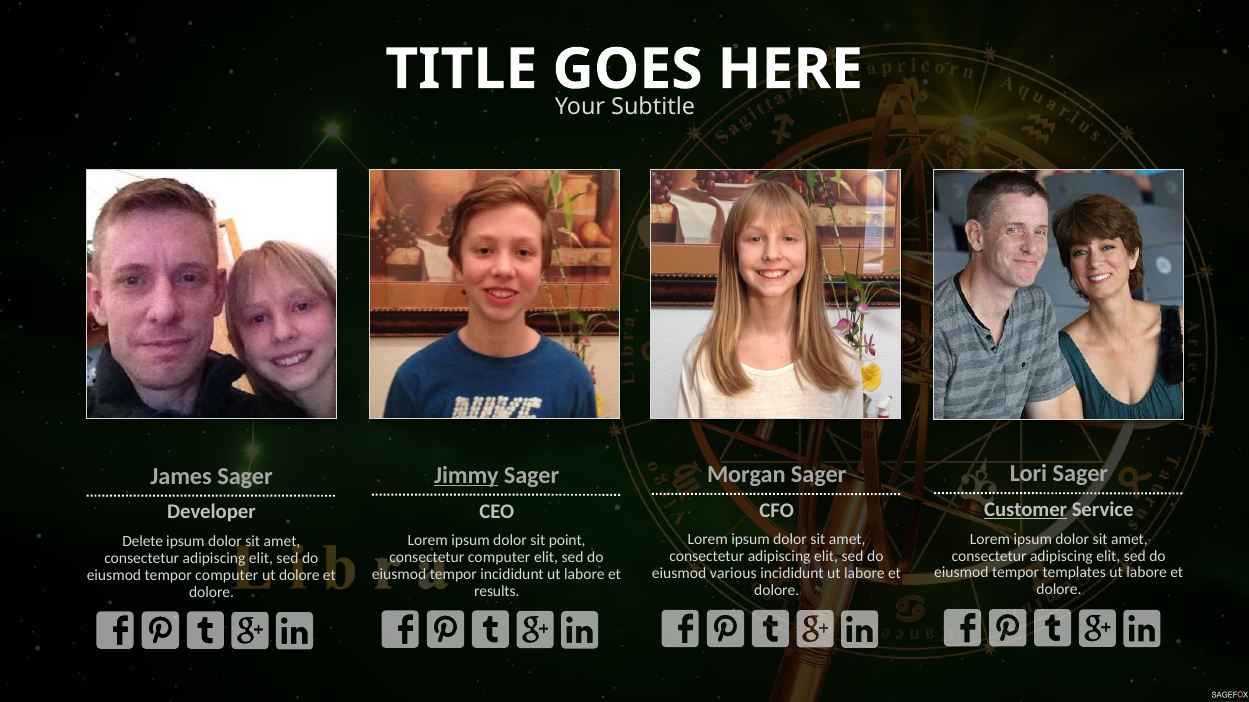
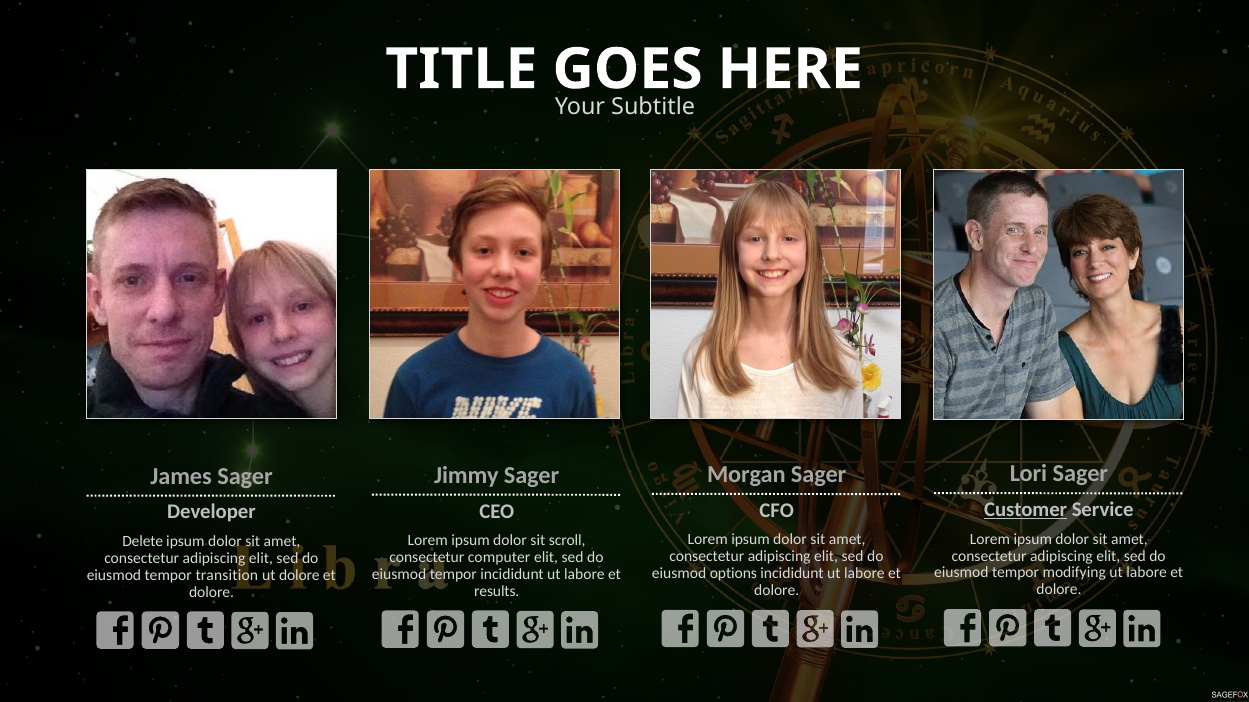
Jimmy underline: present -> none
point: point -> scroll
templates: templates -> modifying
various: various -> options
tempor computer: computer -> transition
